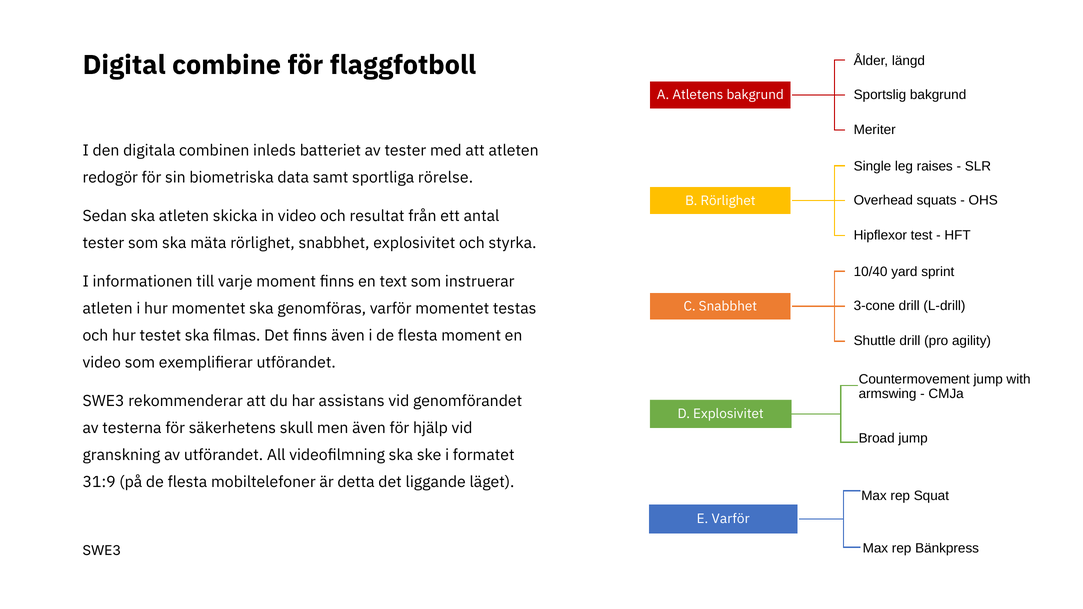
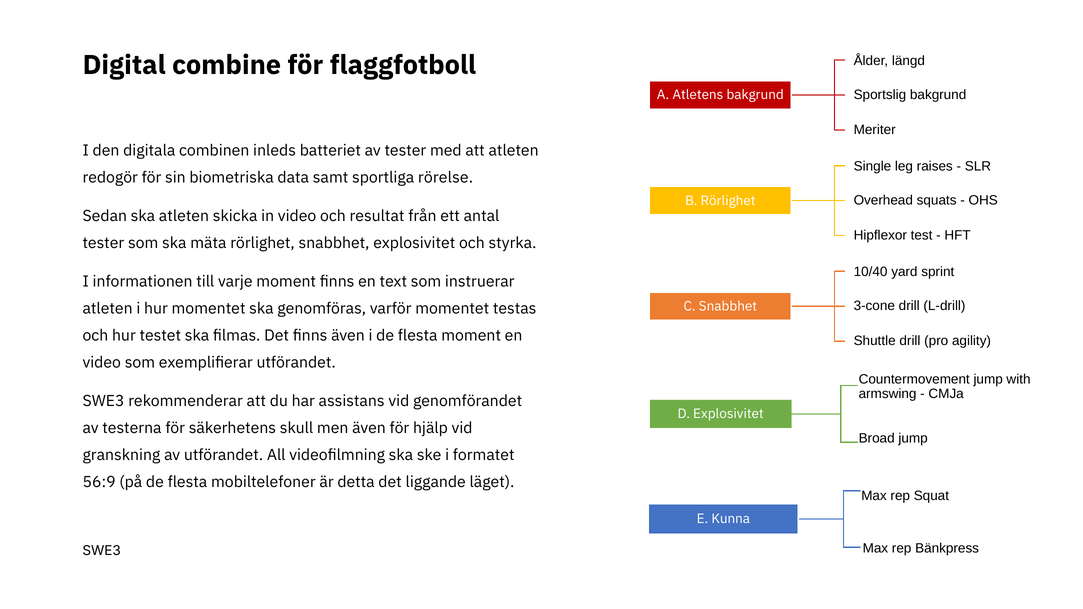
31:9: 31:9 -> 56:9
Varför at (731, 519): Varför -> Kunna
